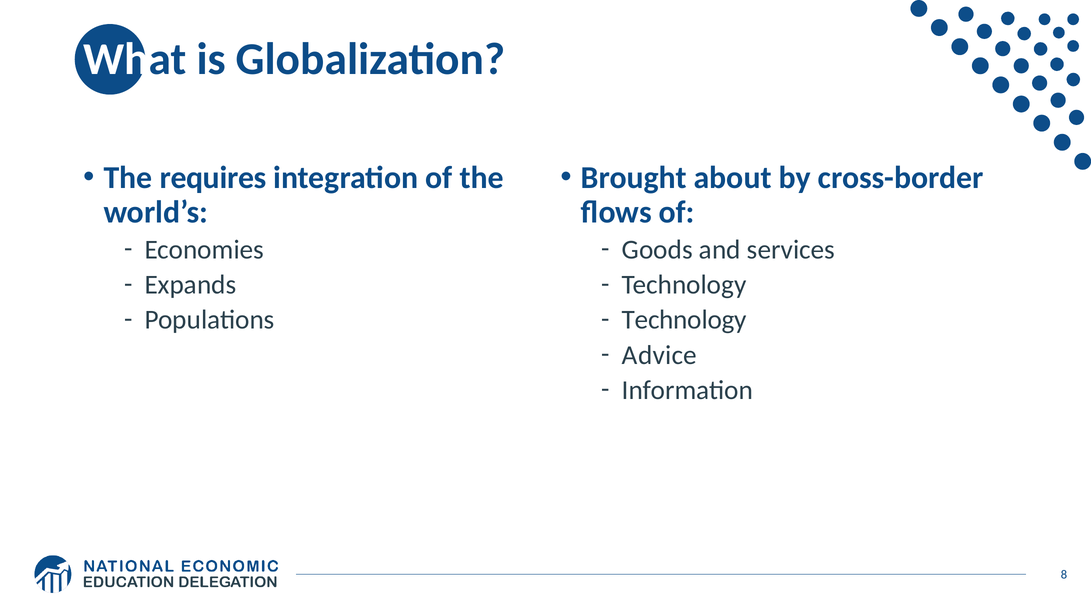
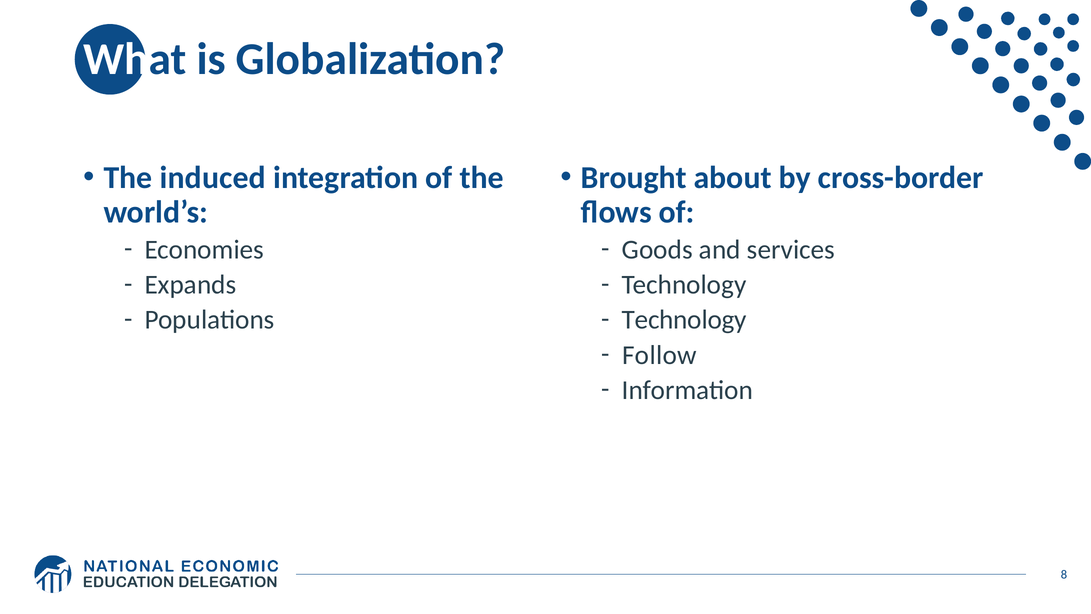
requires: requires -> induced
Advice: Advice -> Follow
